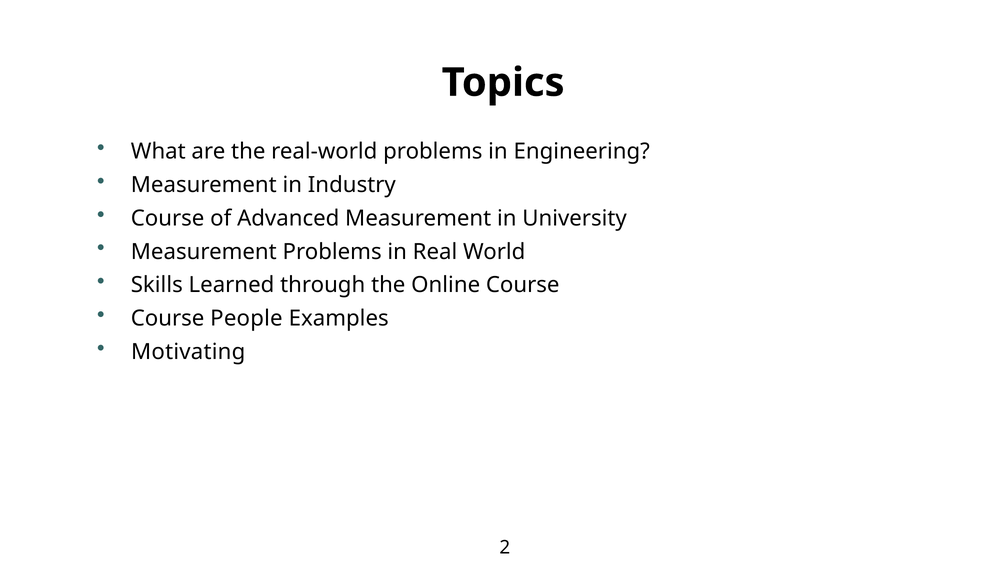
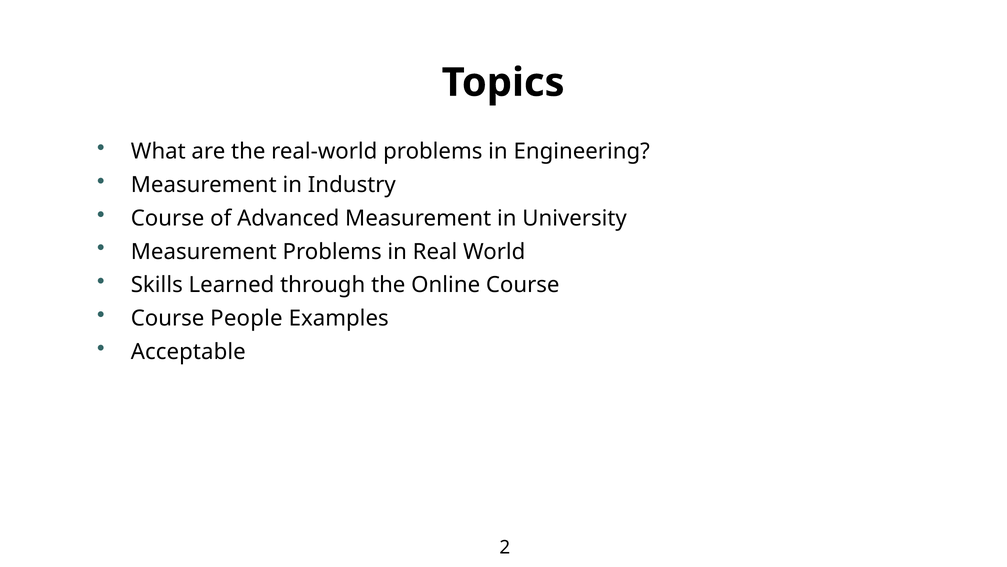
Motivating: Motivating -> Acceptable
